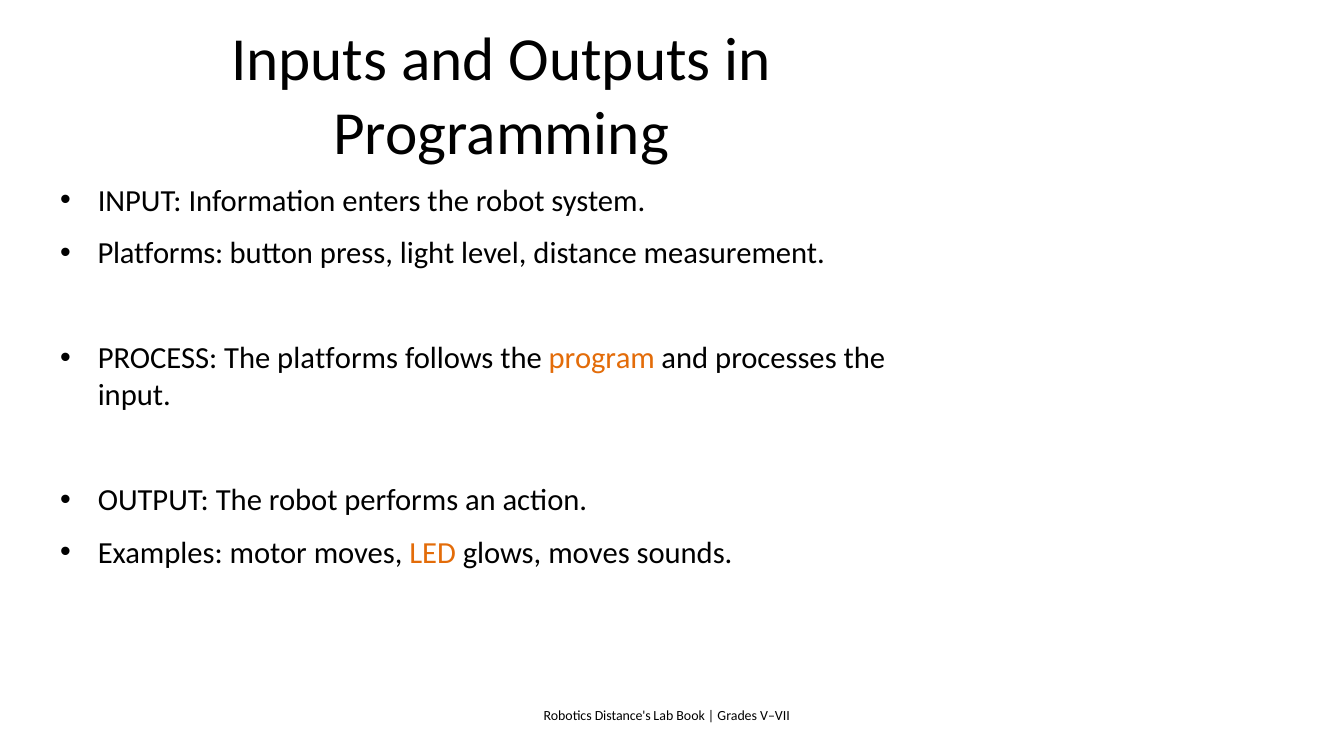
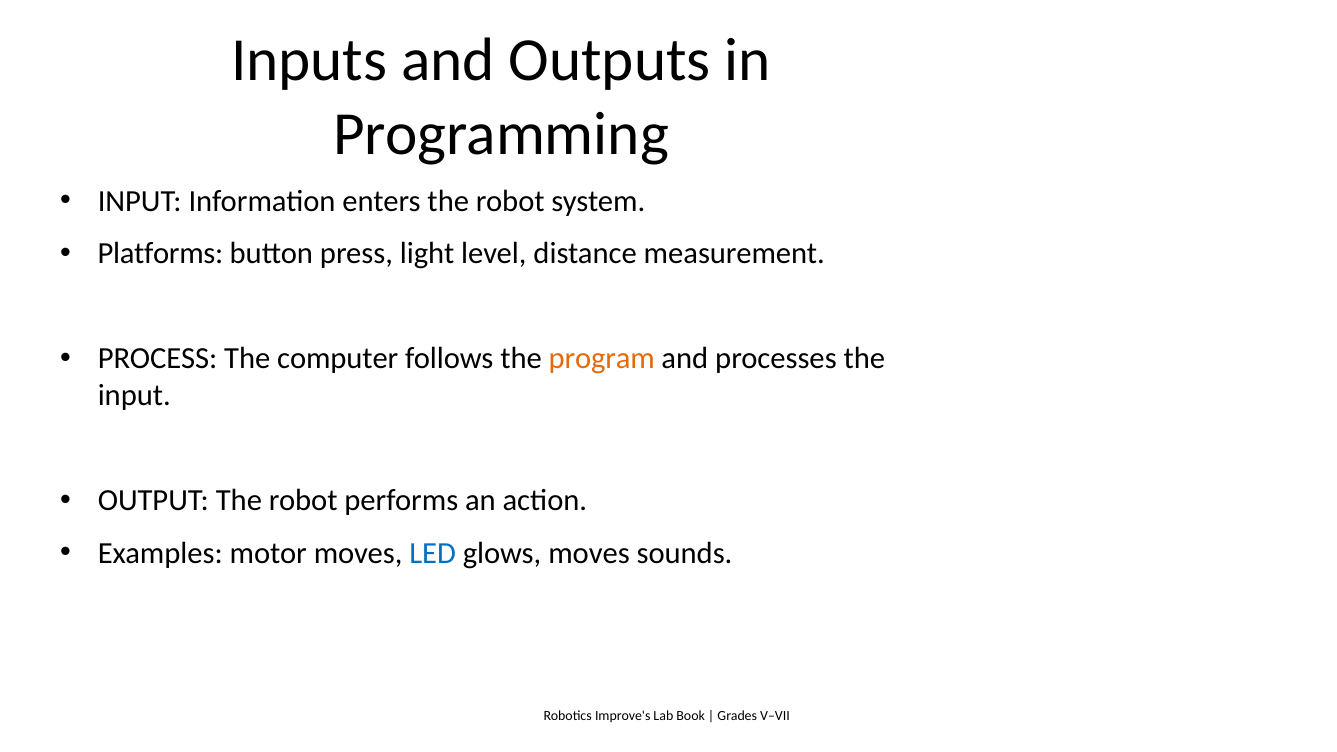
The platforms: platforms -> computer
LED colour: orange -> blue
Distance's: Distance's -> Improve's
